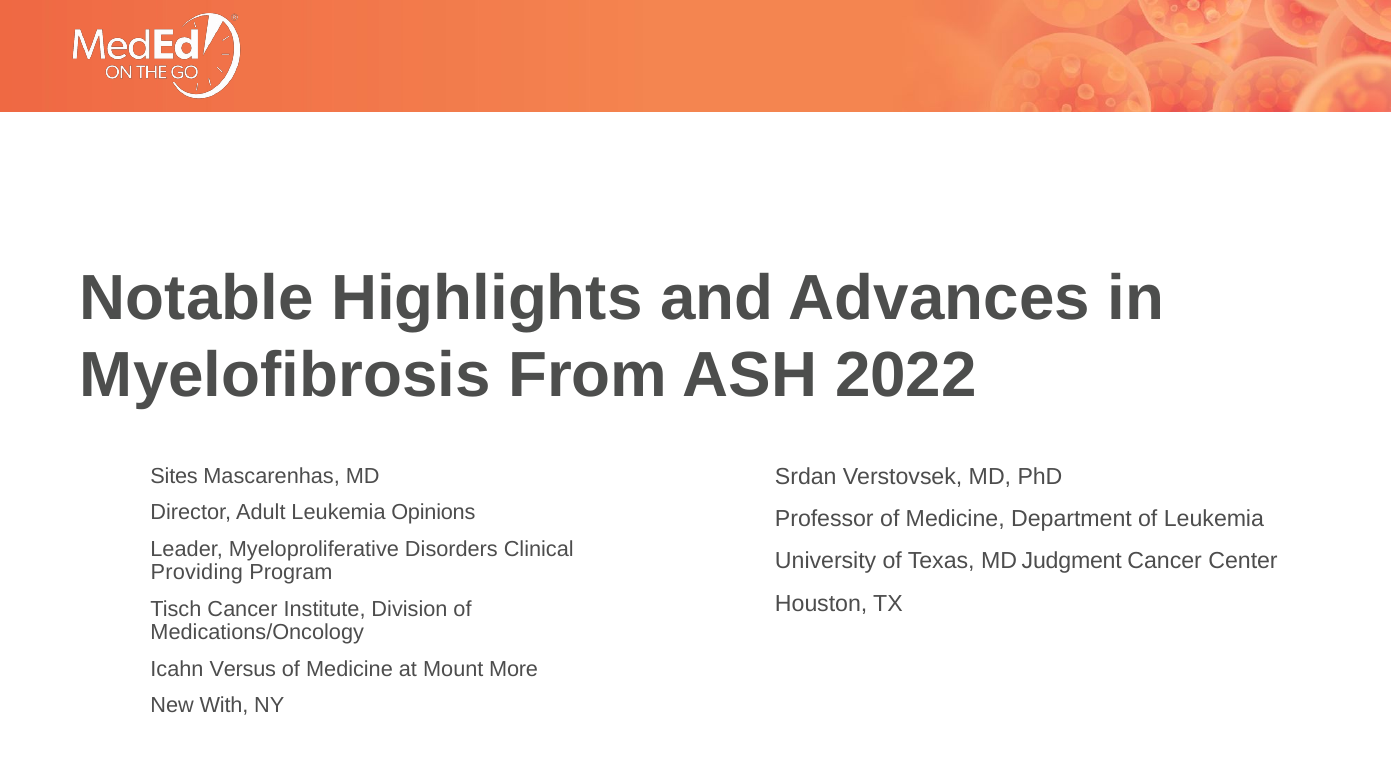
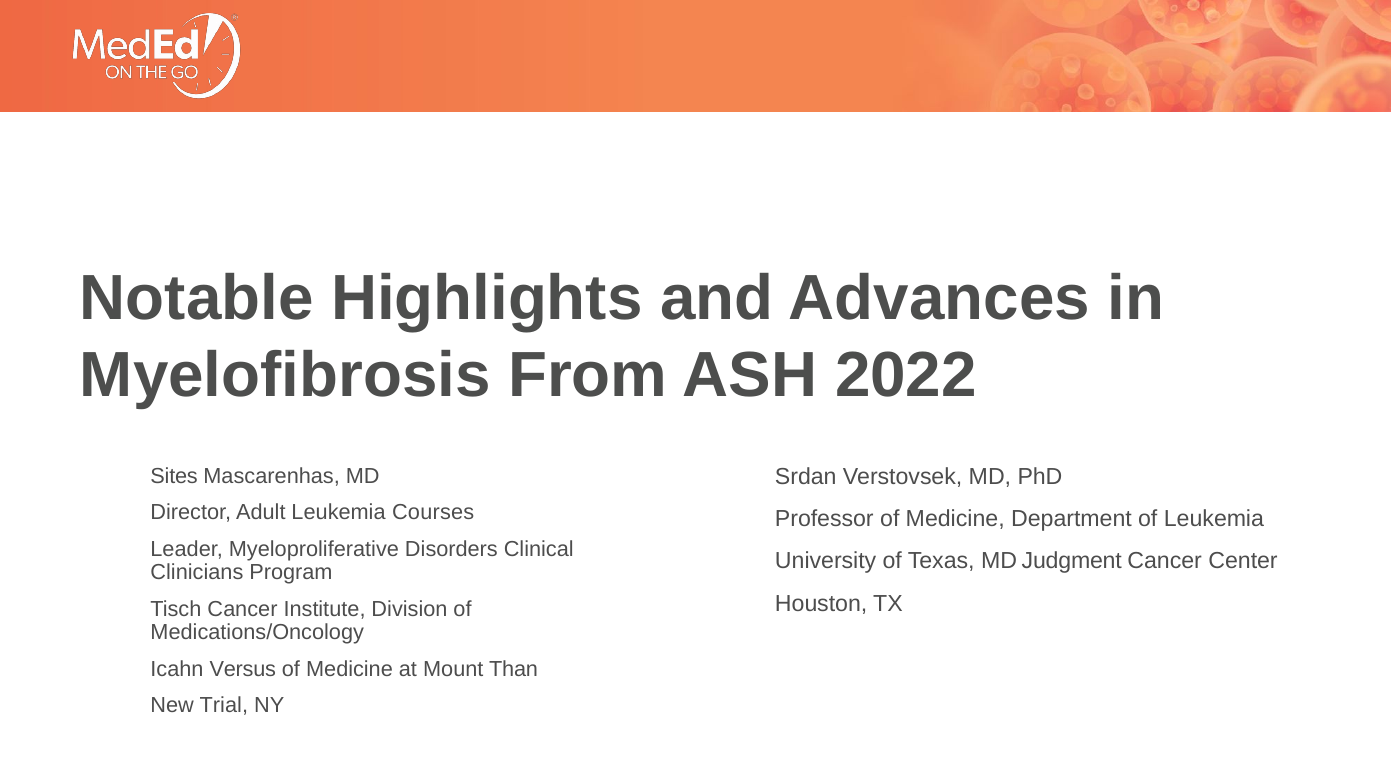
Opinions: Opinions -> Courses
Providing: Providing -> Clinicians
More: More -> Than
With: With -> Trial
